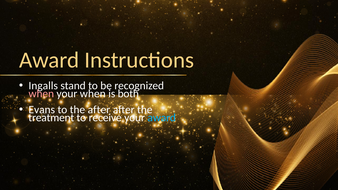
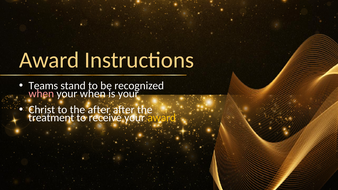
Ingalls: Ingalls -> Teams
is both: both -> your
Evans: Evans -> Christ
award at (162, 118) colour: light blue -> yellow
